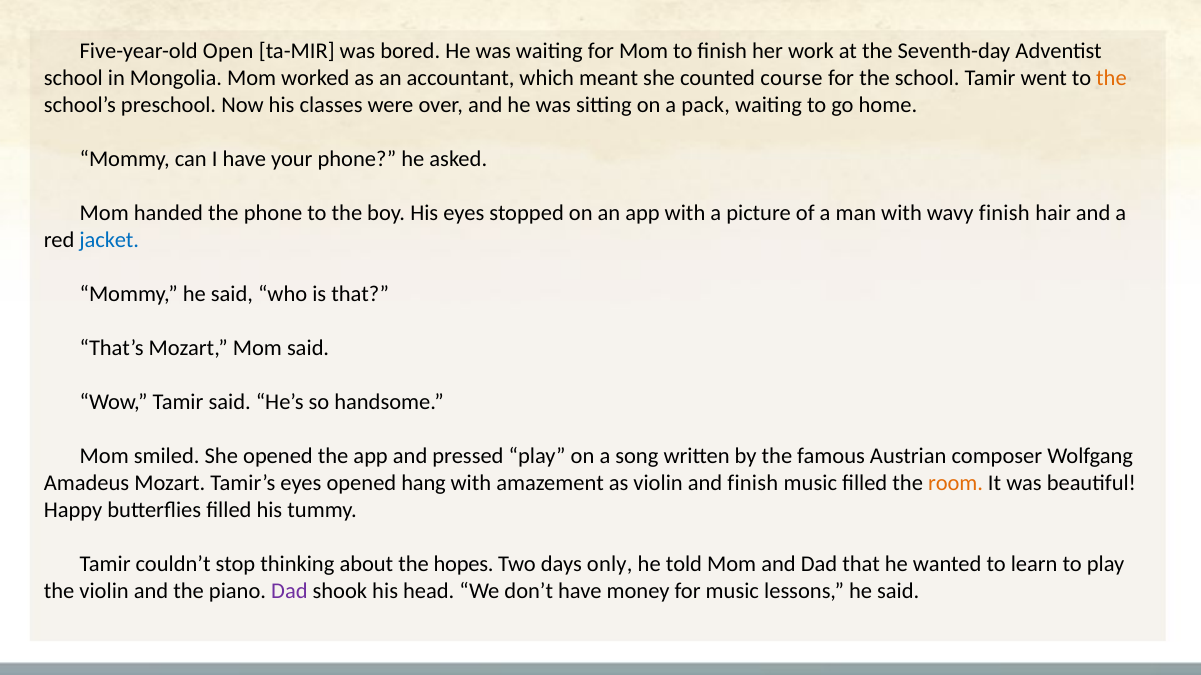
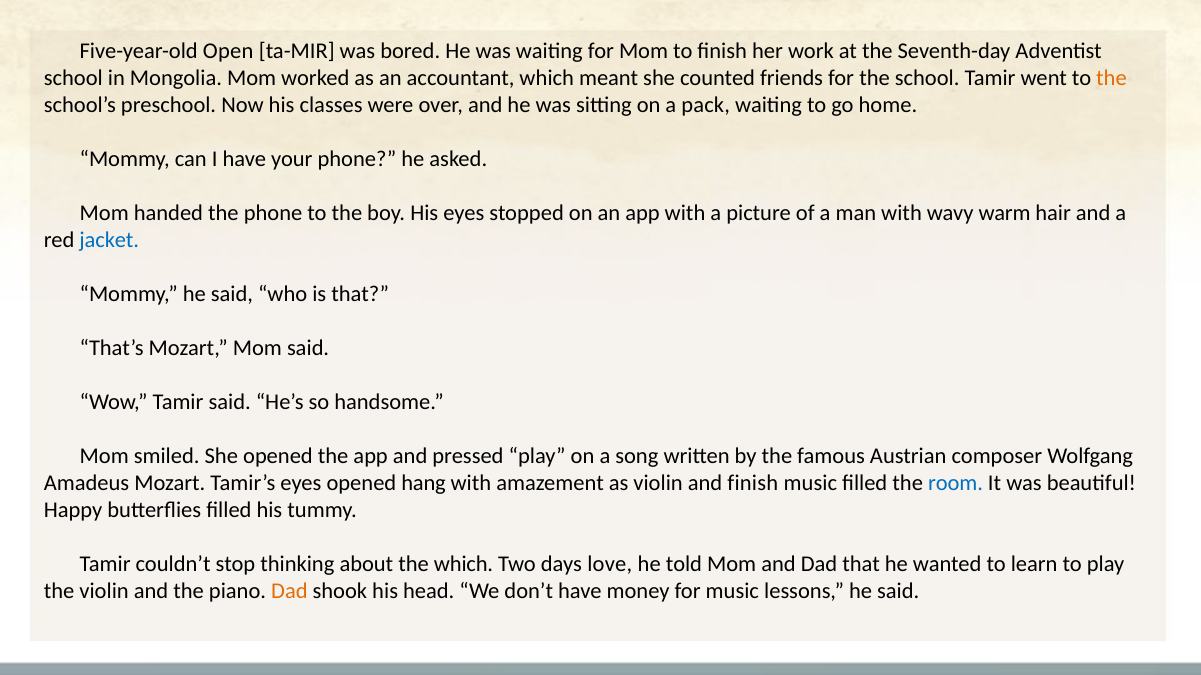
course: course -> friends
wavy finish: finish -> warm
room colour: orange -> blue
the hopes: hopes -> which
only: only -> love
Dad at (289, 592) colour: purple -> orange
